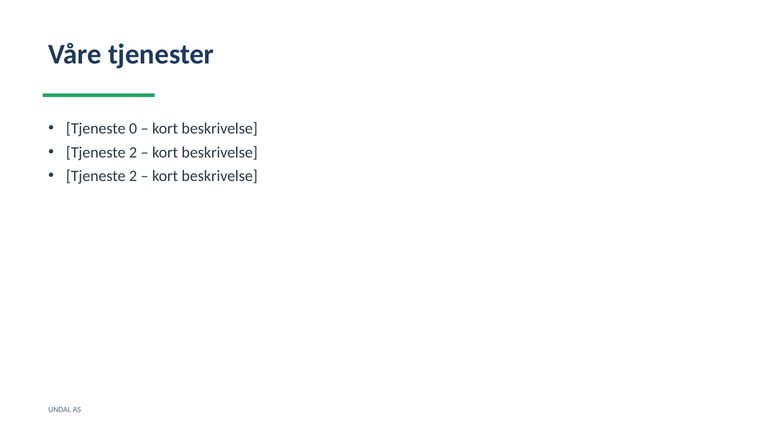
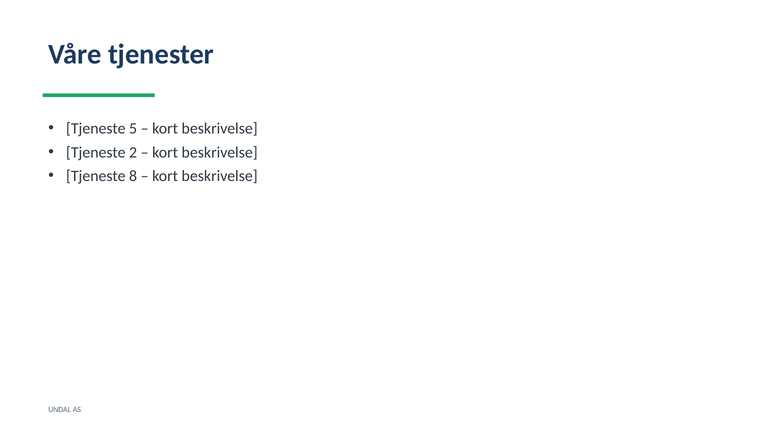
0: 0 -> 5
2 at (133, 176): 2 -> 8
